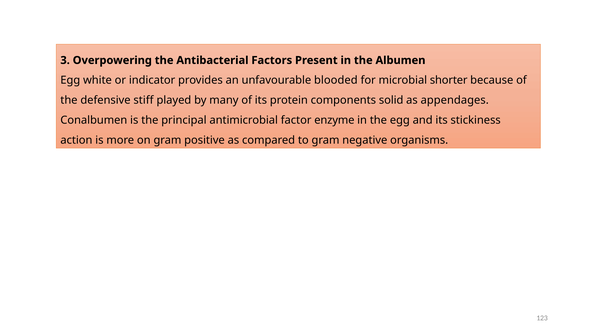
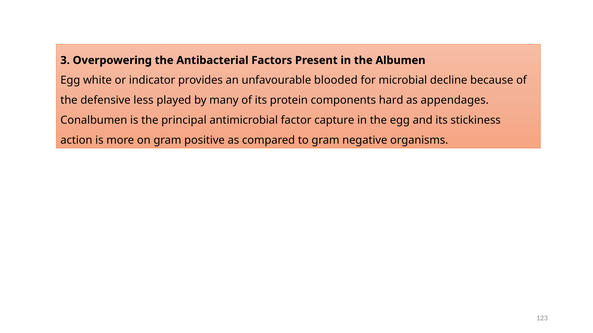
shorter: shorter -> decline
stiff: stiff -> less
solid: solid -> hard
enzyme: enzyme -> capture
